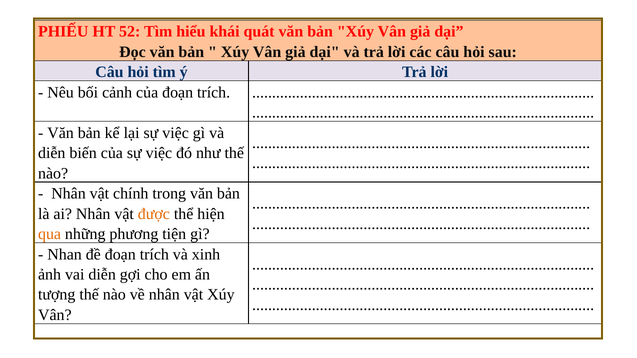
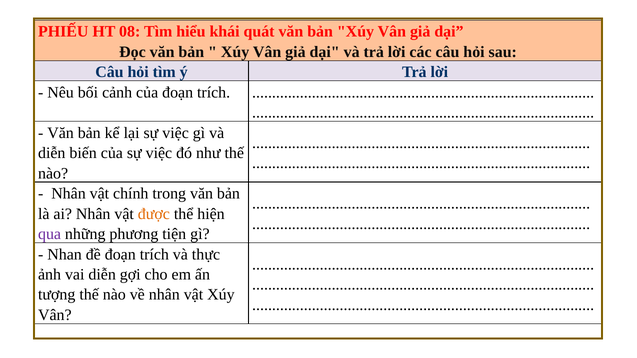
52: 52 -> 08
qua colour: orange -> purple
xinh: xinh -> thực
